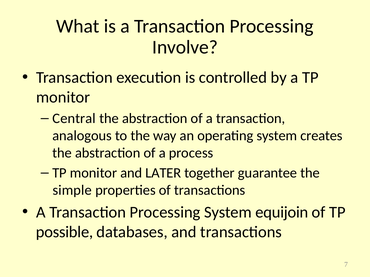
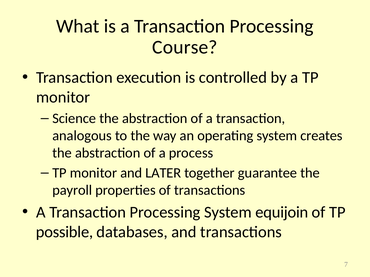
Involve: Involve -> Course
Central: Central -> Science
simple: simple -> payroll
